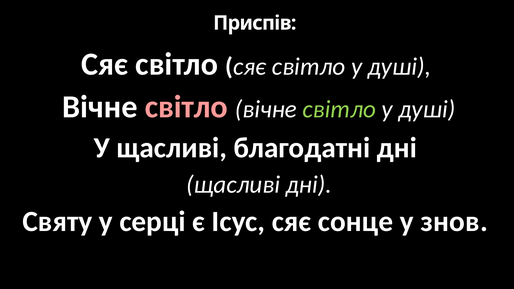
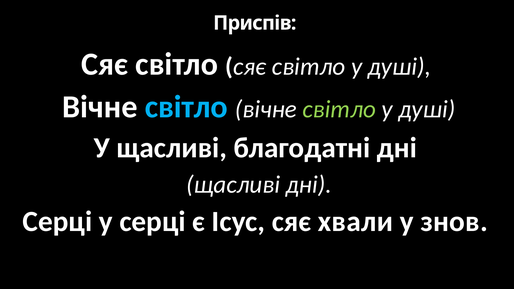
світло at (186, 107) colour: pink -> light blue
Святу at (57, 222): Святу -> Серці
сонце: сонце -> хвали
